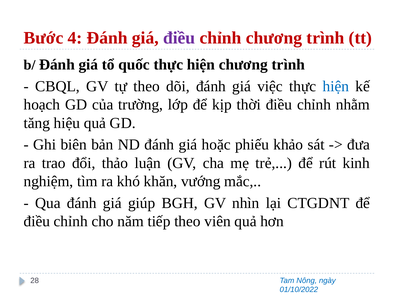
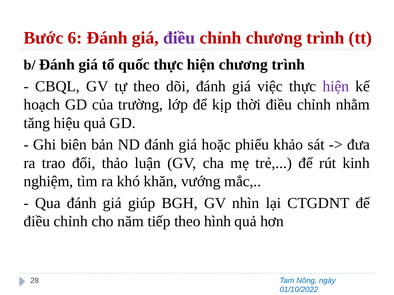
4: 4 -> 6
hiện at (336, 86) colour: blue -> purple
viên: viên -> hình
